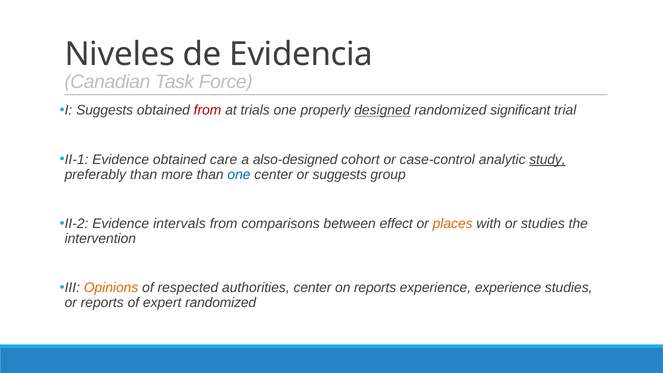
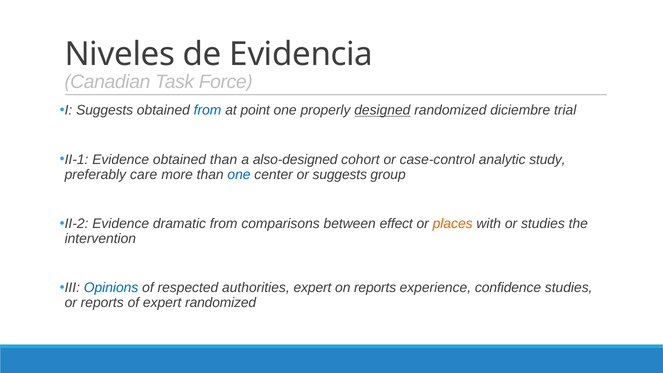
from at (208, 110) colour: red -> blue
trials: trials -> point
significant: significant -> diciembre
obtained care: care -> than
study underline: present -> none
preferably than: than -> care
intervals: intervals -> dramatic
Opinions colour: orange -> blue
authorities center: center -> expert
experience experience: experience -> confidence
